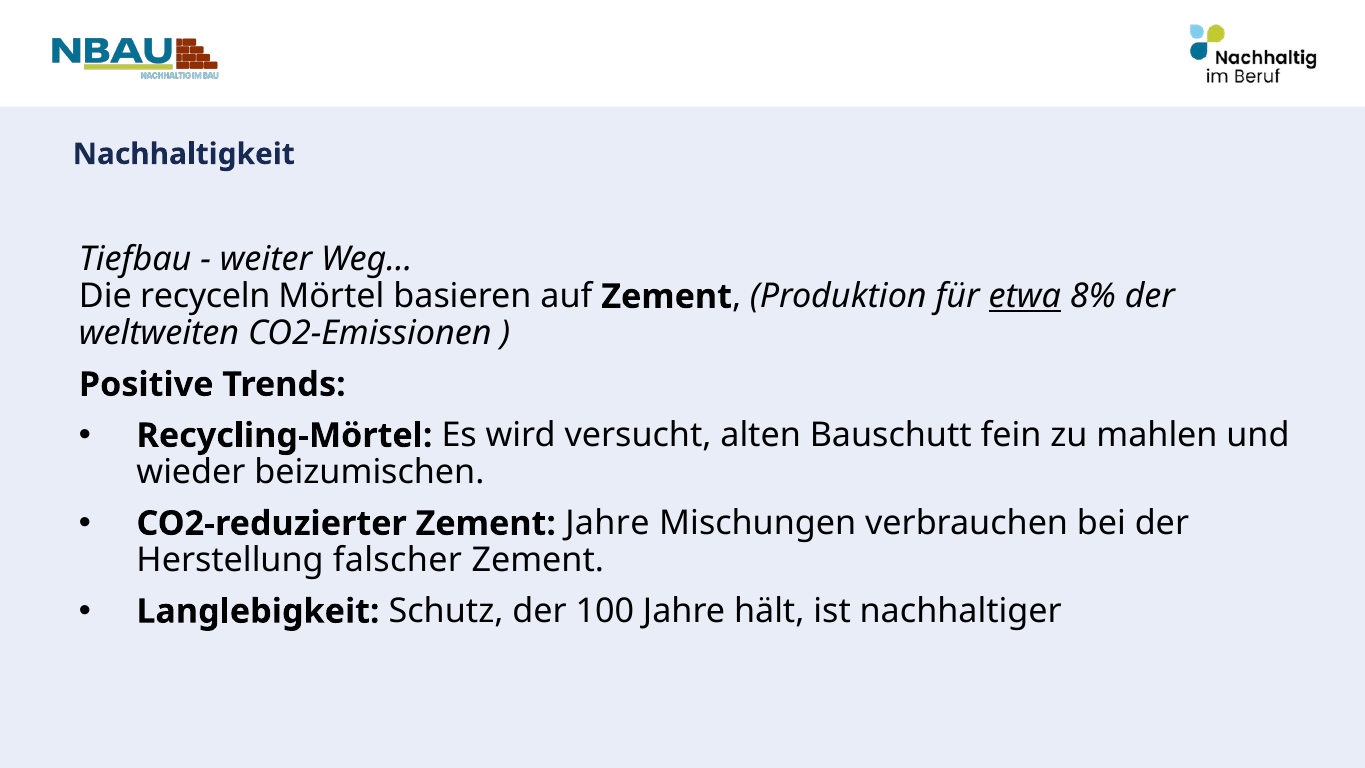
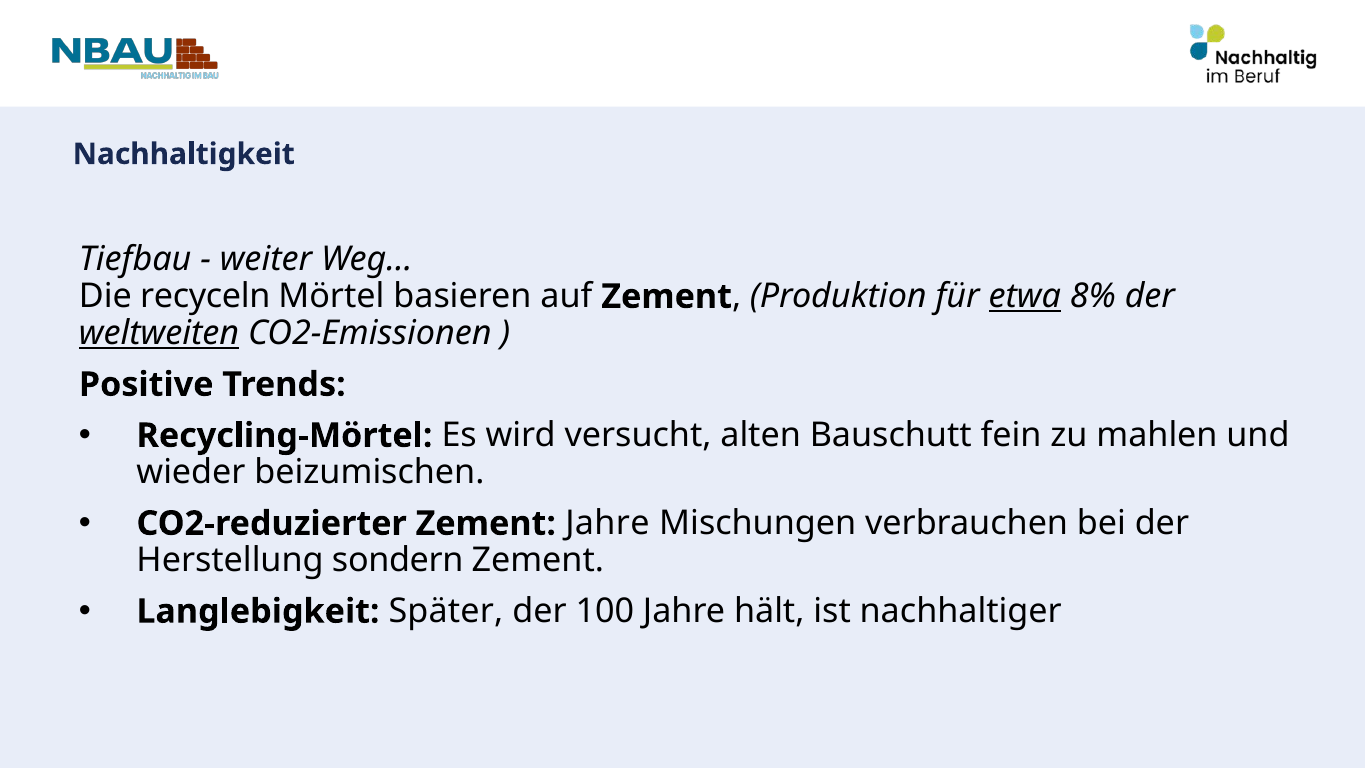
weltweiten underline: none -> present
falscher: falscher -> sondern
Schutz: Schutz -> Später
